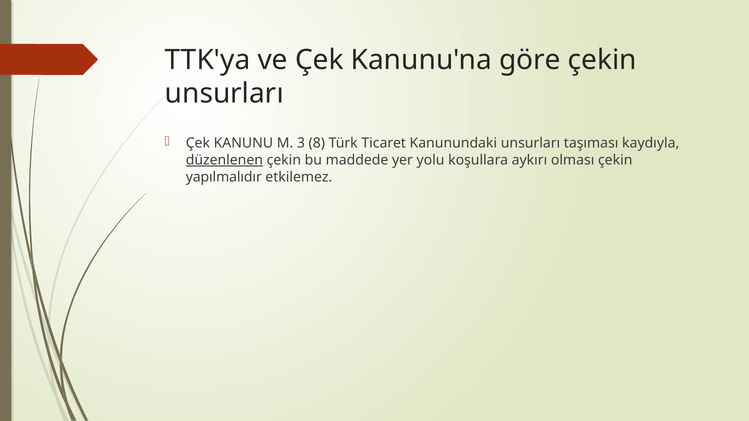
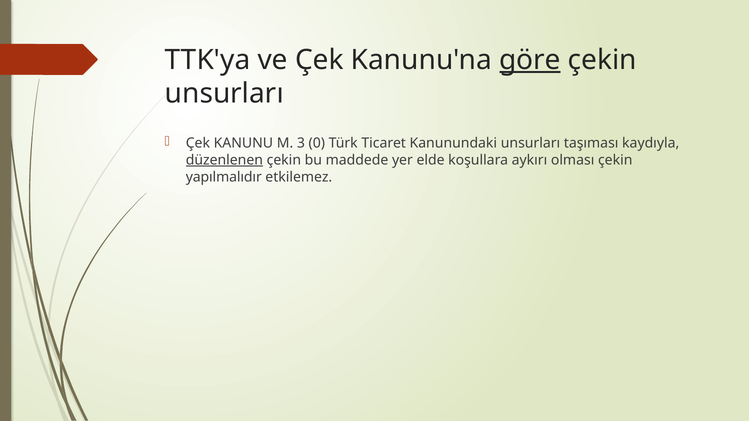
göre underline: none -> present
8: 8 -> 0
yolu: yolu -> elde
